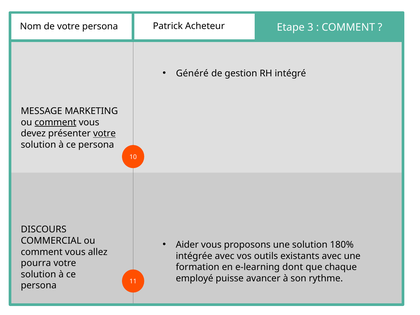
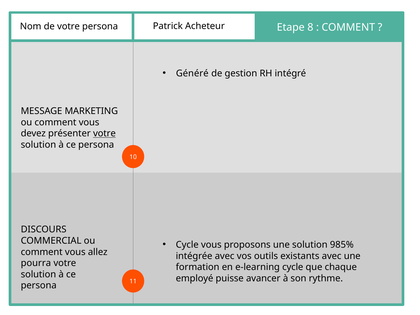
3: 3 -> 8
comment at (55, 122) underline: present -> none
Aider at (187, 245): Aider -> Cycle
180%: 180% -> 985%
e-learning dont: dont -> cycle
